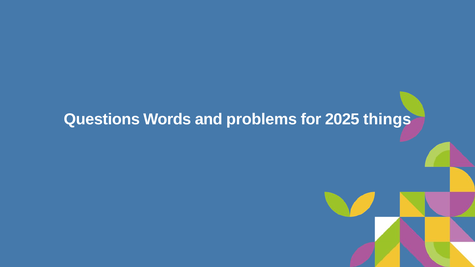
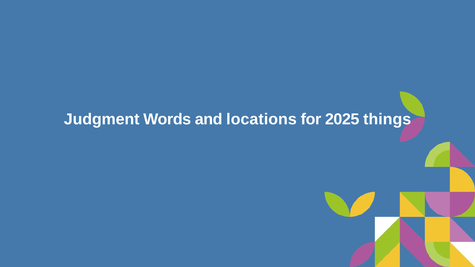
Questions: Questions -> Judgment
problems: problems -> locations
